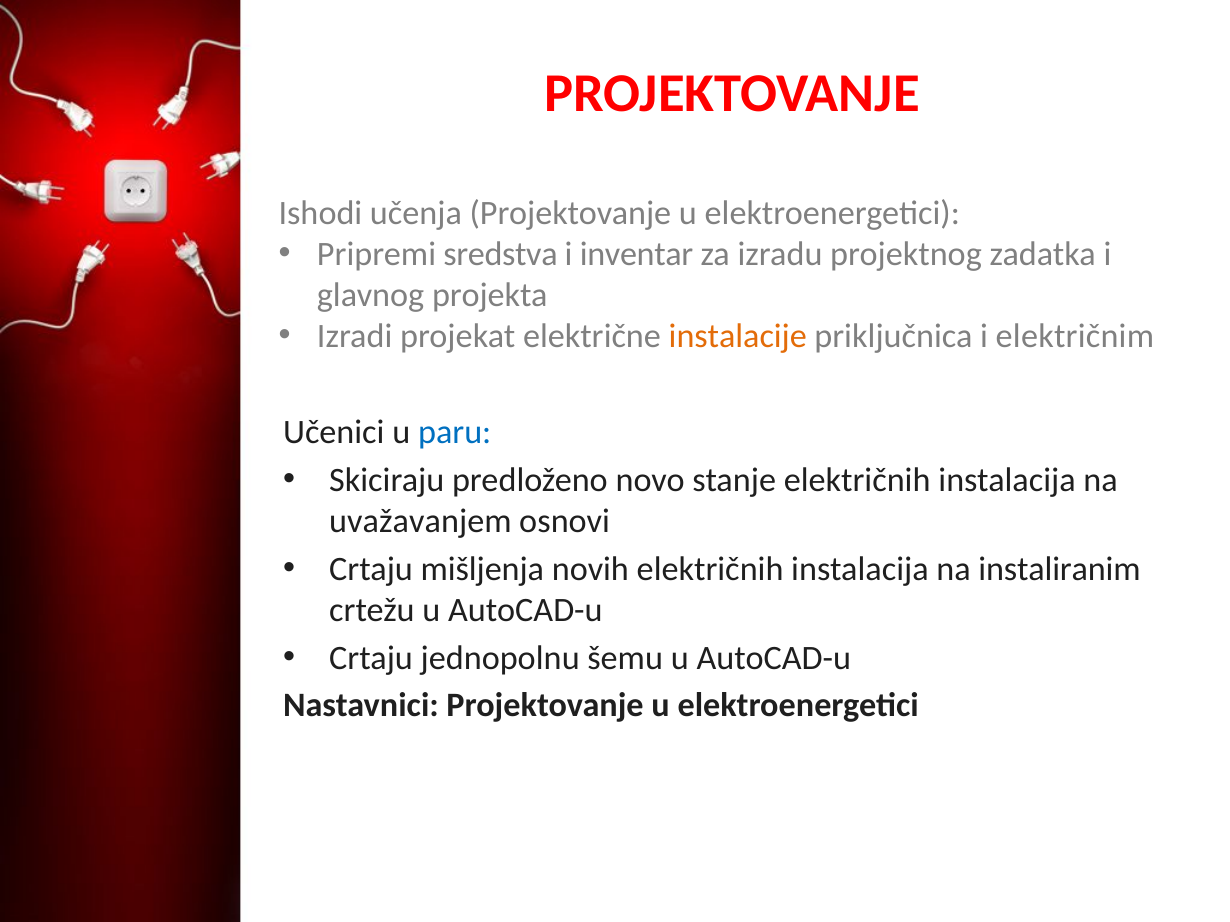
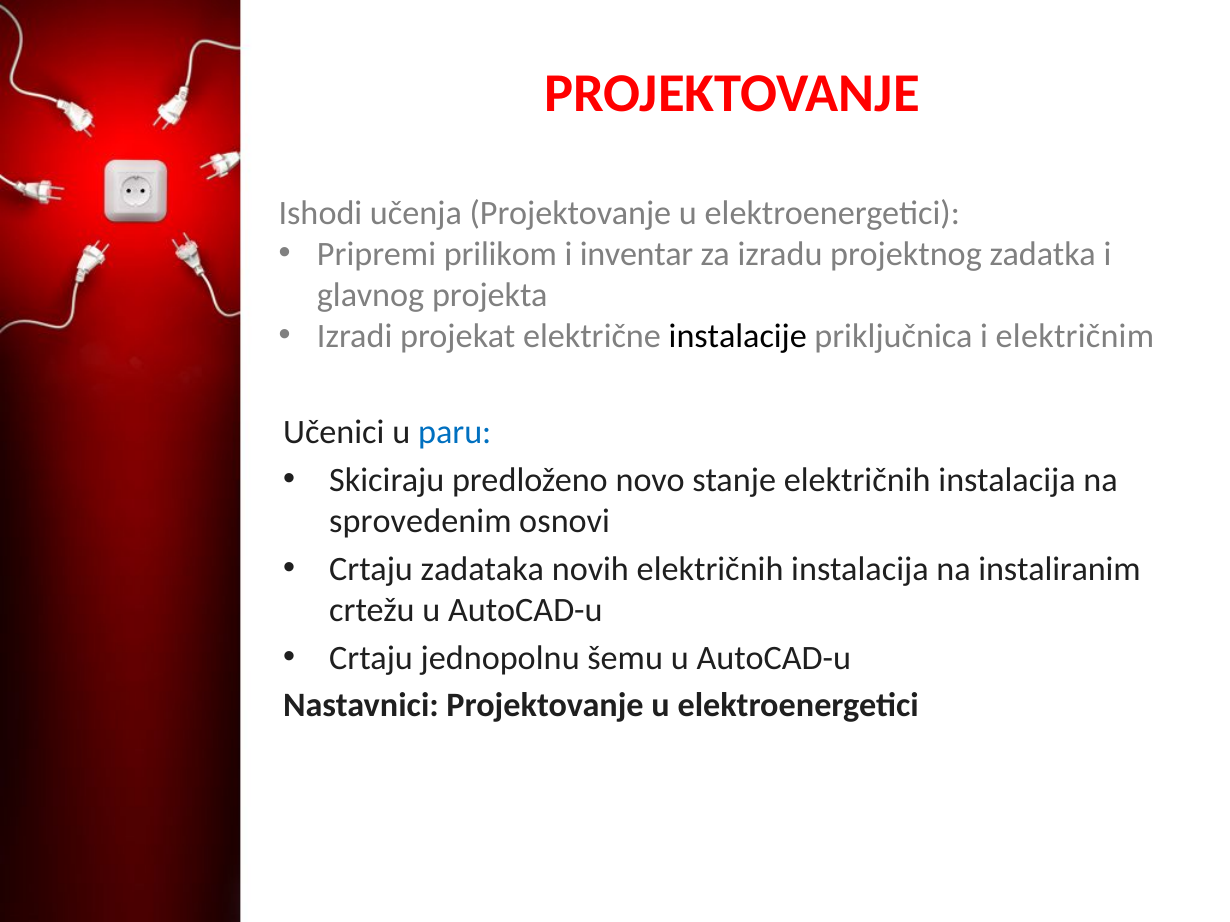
sredstva: sredstva -> prilikom
instalacije colour: orange -> black
uvažavanjem: uvažavanjem -> sprovedenim
mišljenja: mišljenja -> zadataka
